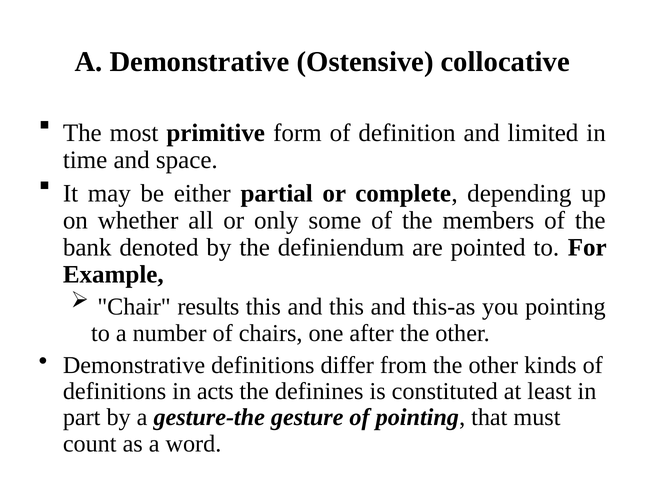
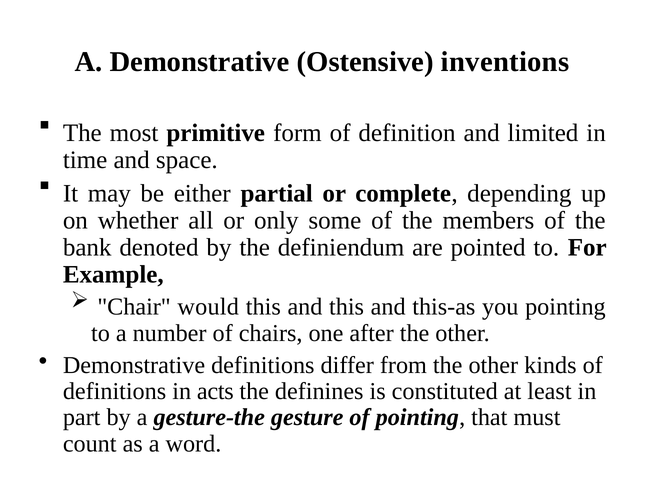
collocative: collocative -> inventions
results: results -> would
